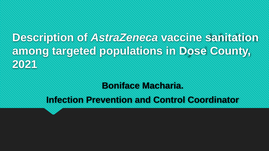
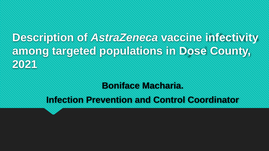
sanitation: sanitation -> infectivity
